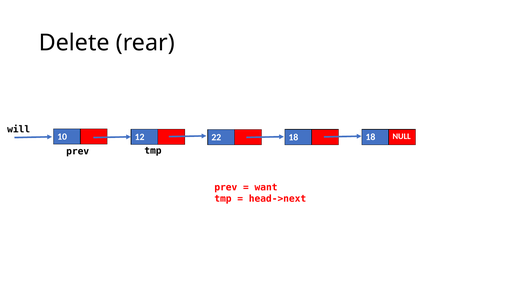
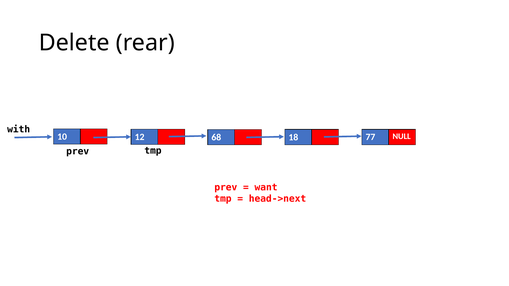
will: will -> with
22: 22 -> 68
18 18: 18 -> 77
